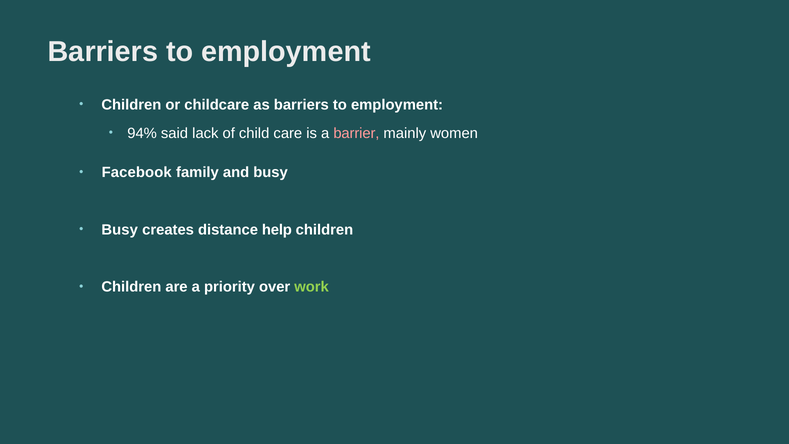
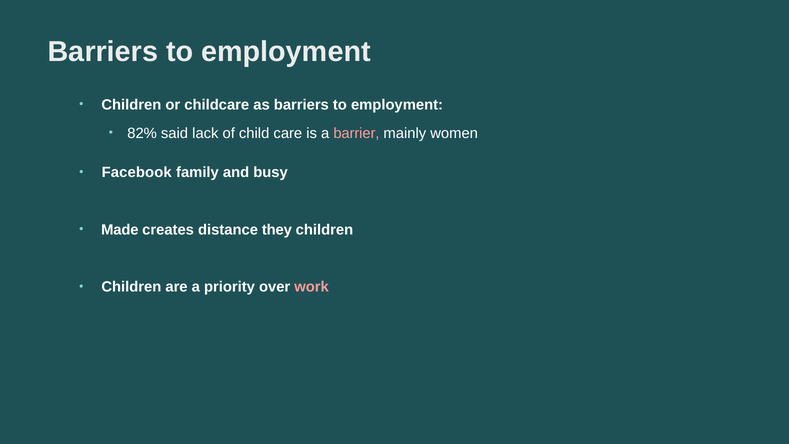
94%: 94% -> 82%
Busy at (120, 230): Busy -> Made
help: help -> they
work colour: light green -> pink
